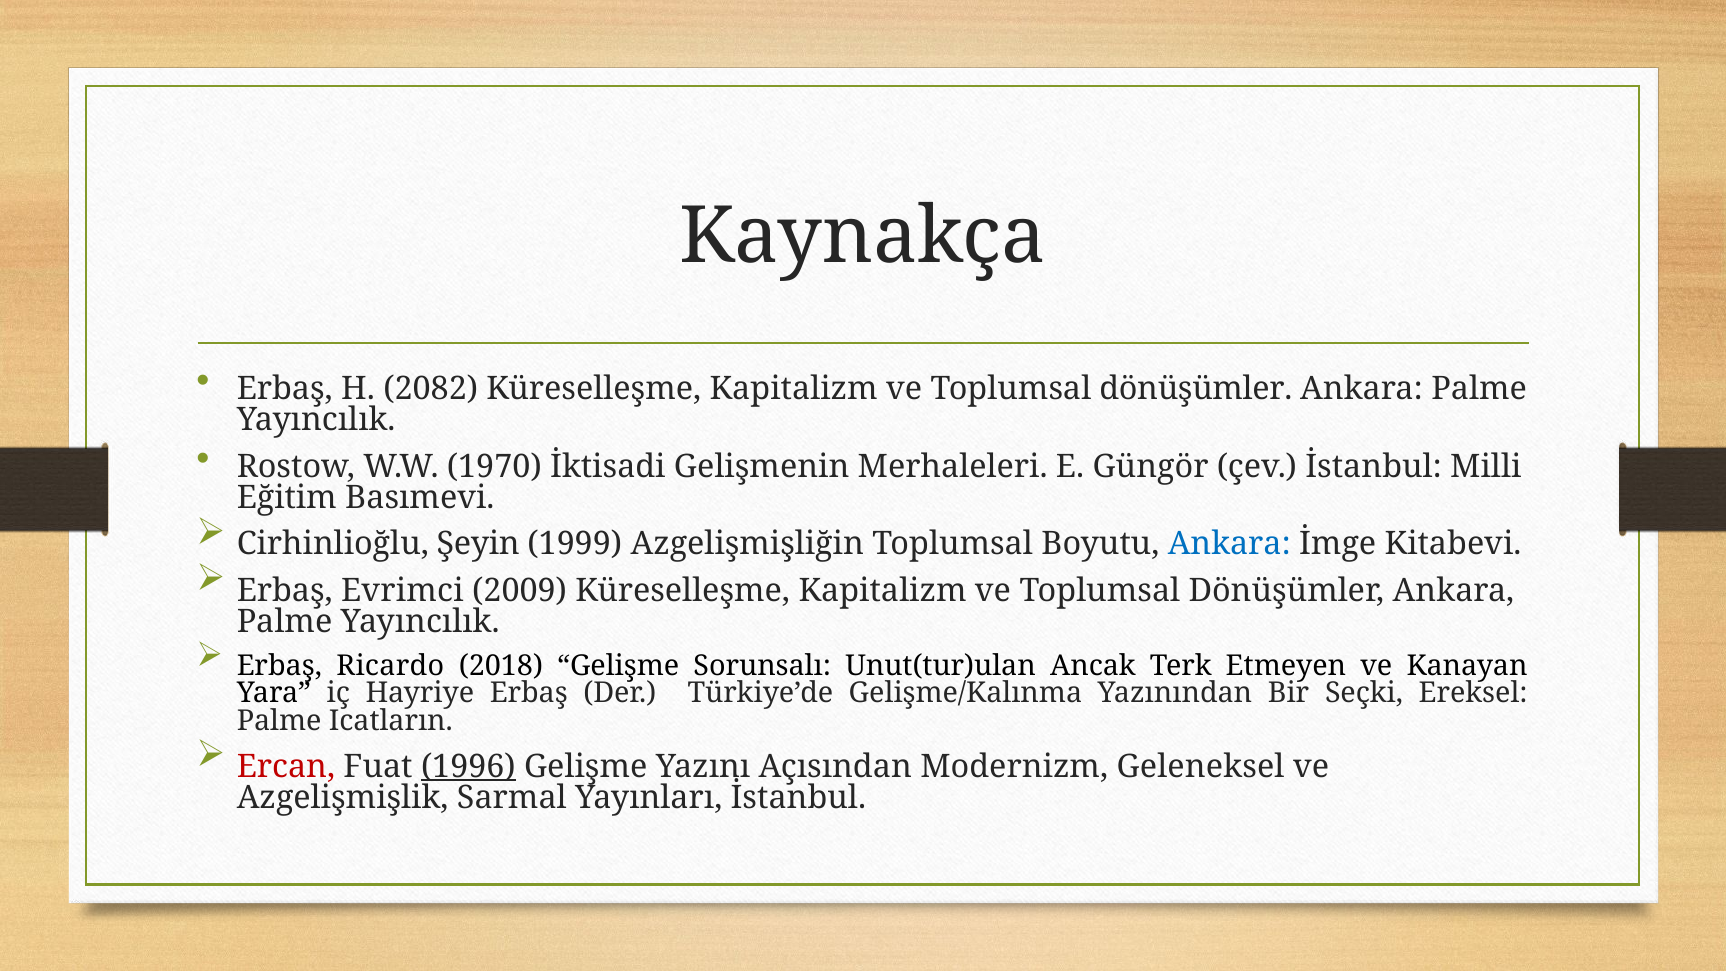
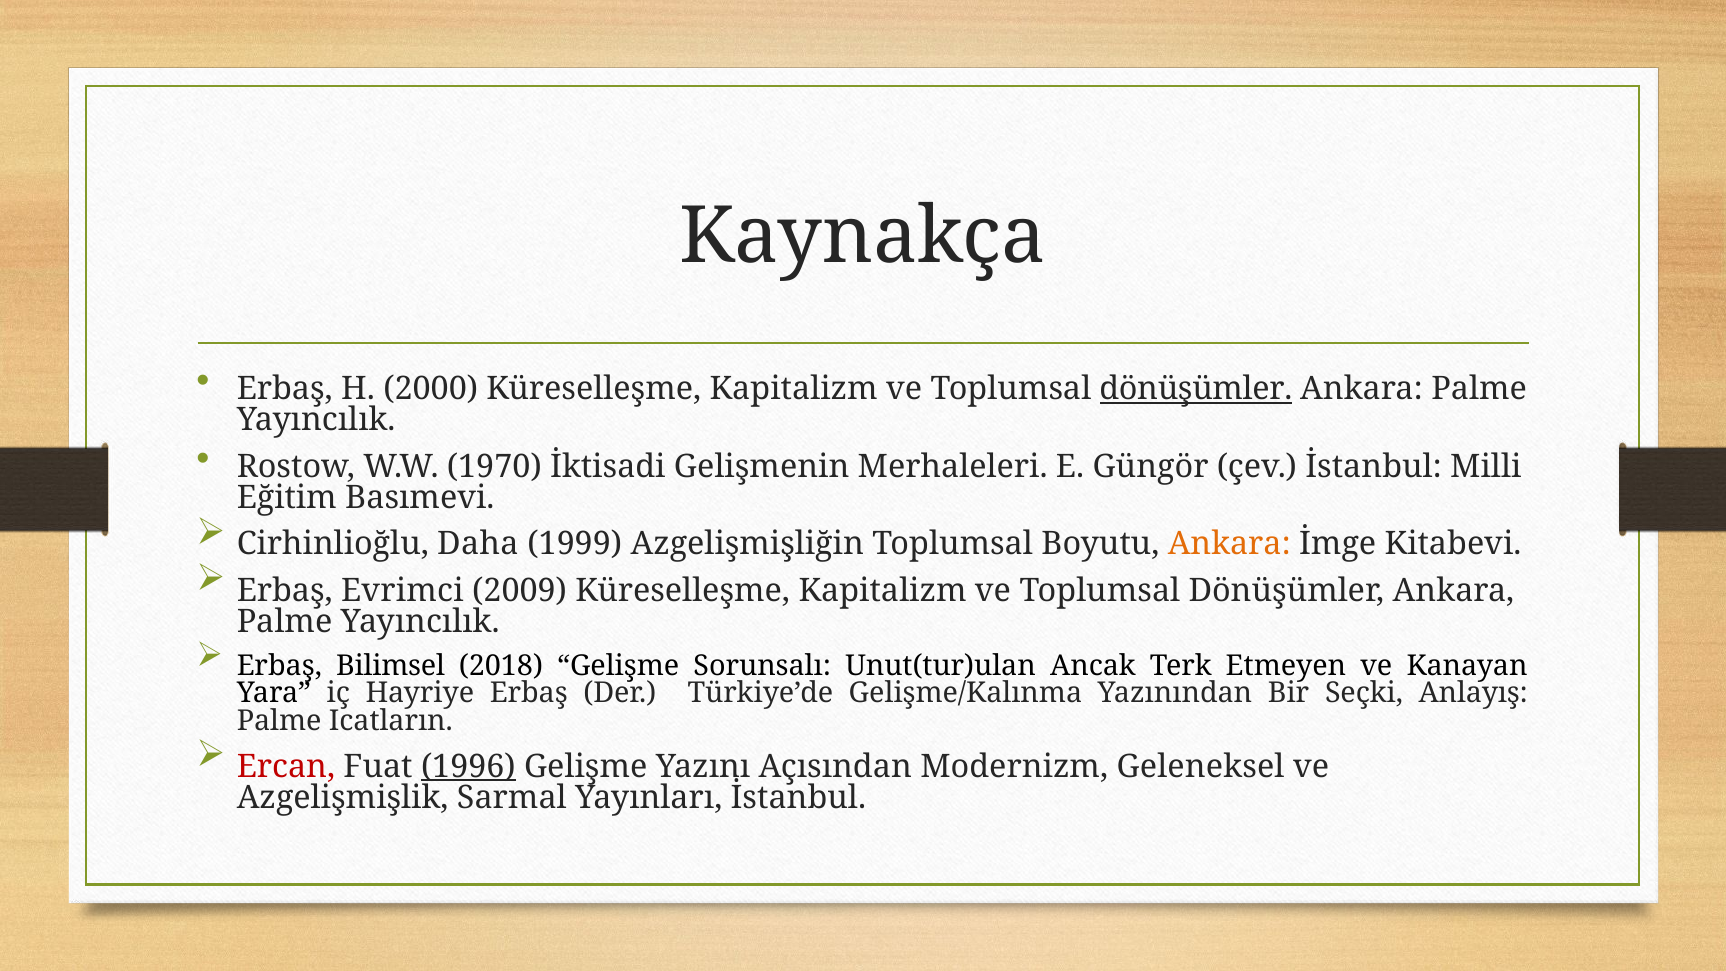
2082: 2082 -> 2000
dönüşümler at (1196, 389) underline: none -> present
Şeyin: Şeyin -> Daha
Ankara at (1229, 544) colour: blue -> orange
Ricardo: Ricardo -> Bilimsel
Ereksel: Ereksel -> Anlayış
